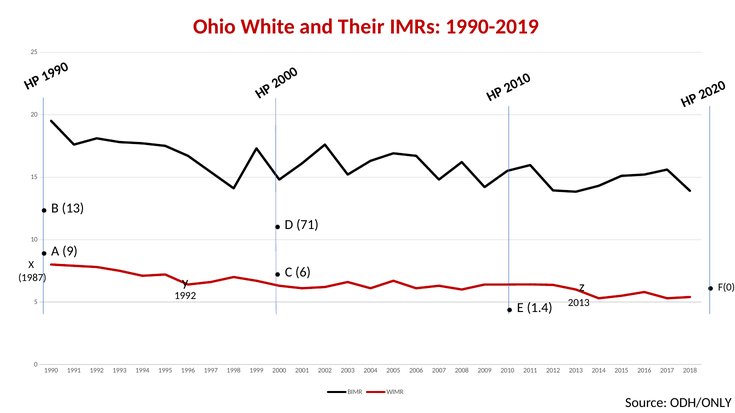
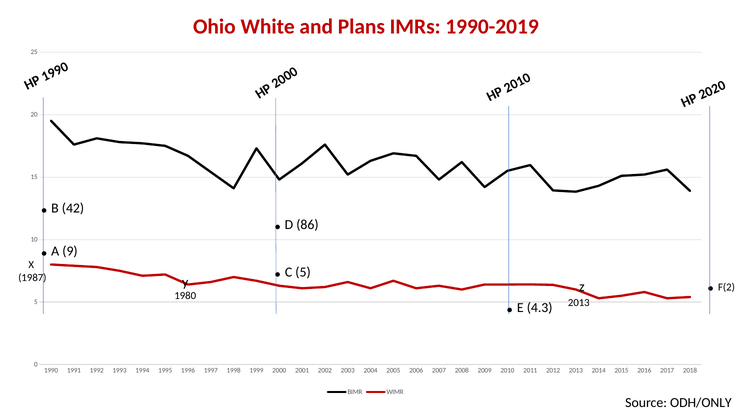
Their: Their -> Plans
13: 13 -> 42
71: 71 -> 86
C 6: 6 -> 5
F(0: F(0 -> F(2
1.4: 1.4 -> 4.3
1992 at (185, 296): 1992 -> 1980
